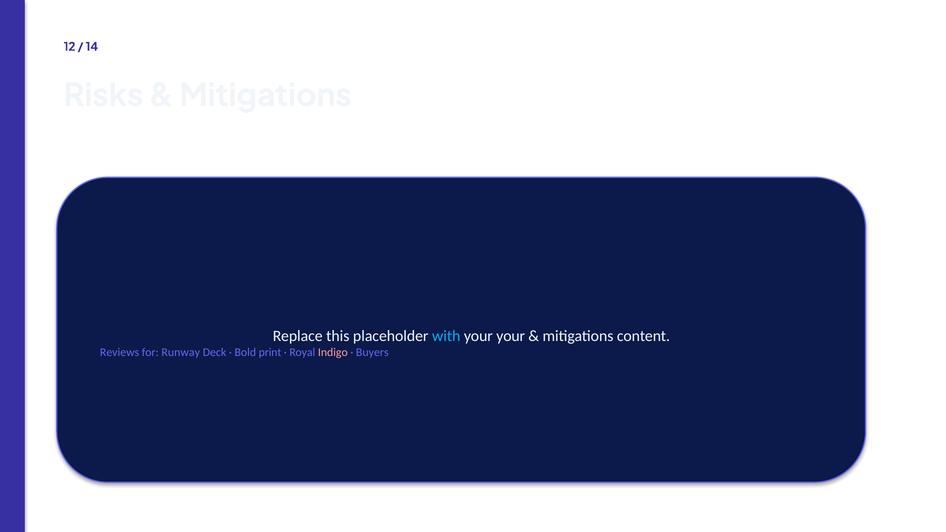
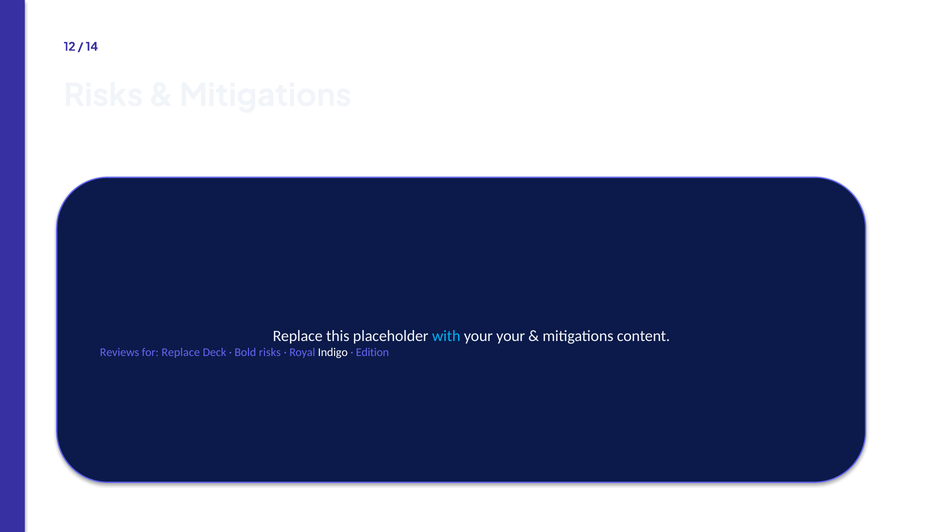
for Runway: Runway -> Replace
Bold print: print -> risks
Indigo colour: pink -> white
Buyers: Buyers -> Edition
